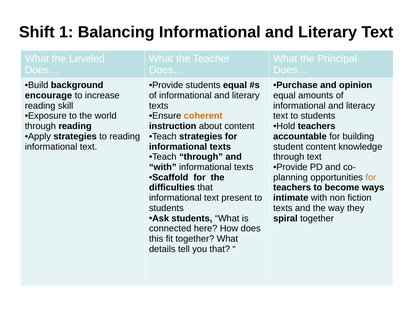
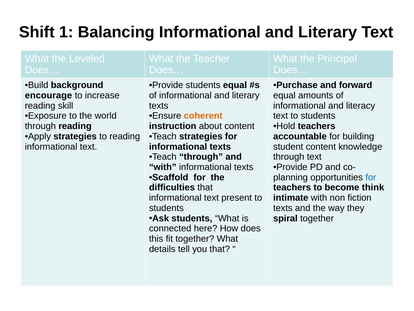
opinion: opinion -> forward
for at (371, 177) colour: orange -> blue
ways: ways -> think
